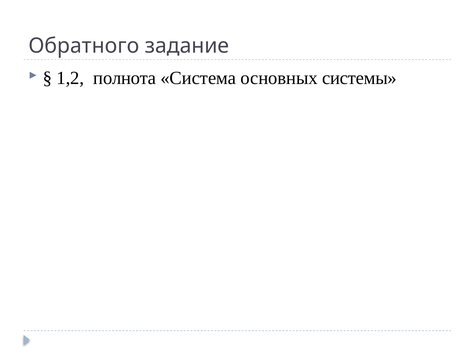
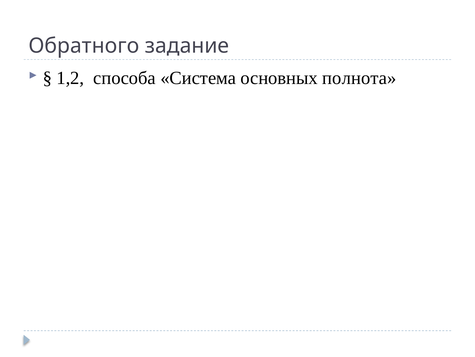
полнота: полнота -> способа
системы: системы -> полнота
